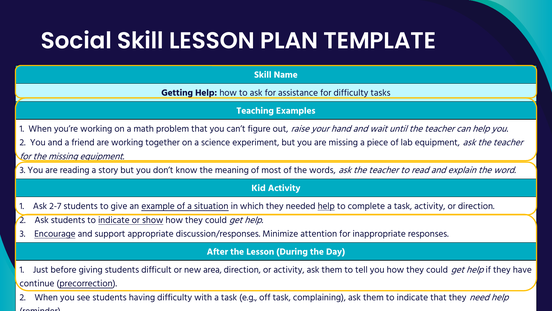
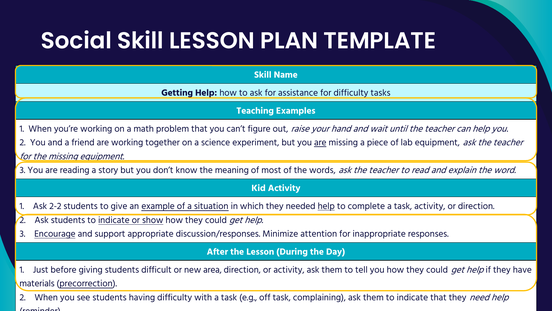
are at (320, 142) underline: none -> present
2-7: 2-7 -> 2-2
continue: continue -> materials
